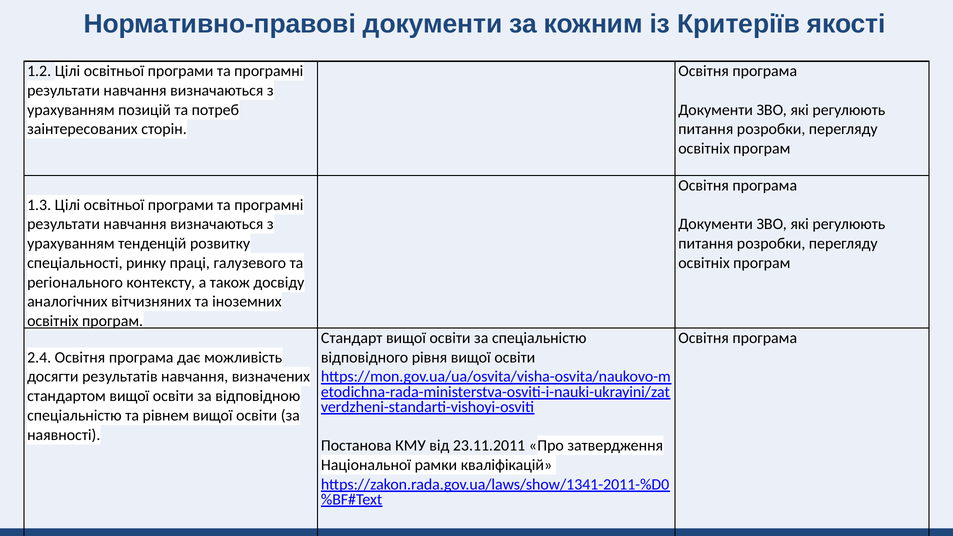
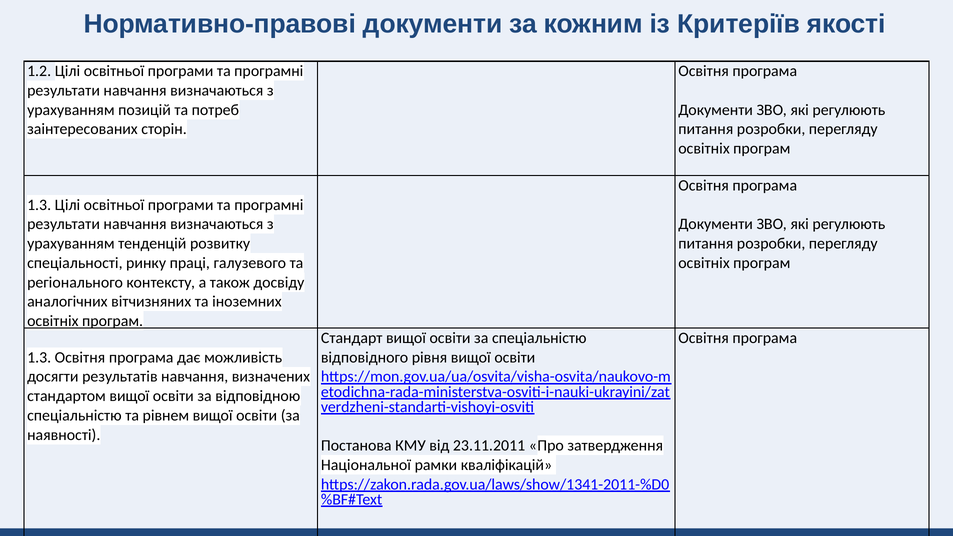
2.4 at (39, 357): 2.4 -> 1.3
